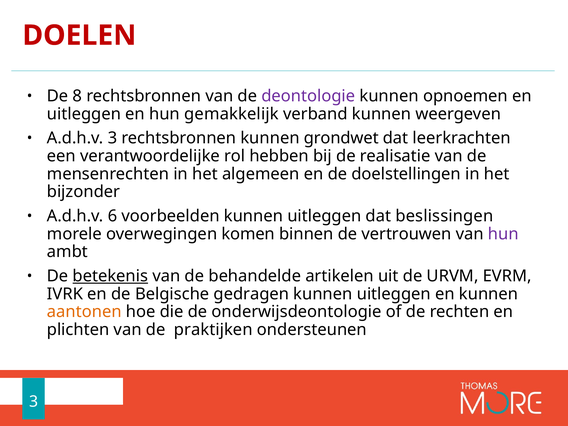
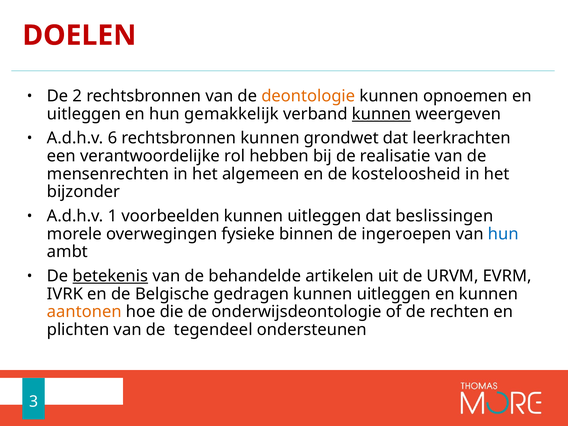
8: 8 -> 2
deontologie colour: purple -> orange
kunnen at (382, 114) underline: none -> present
A.d.h.v 3: 3 -> 6
doelstellingen: doelstellingen -> kosteloosheid
6: 6 -> 1
komen: komen -> fysieke
vertrouwen: vertrouwen -> ingeroepen
hun at (503, 234) colour: purple -> blue
praktijken: praktijken -> tegendeel
